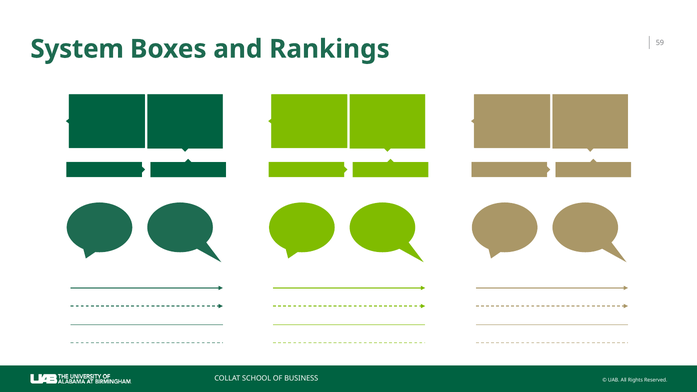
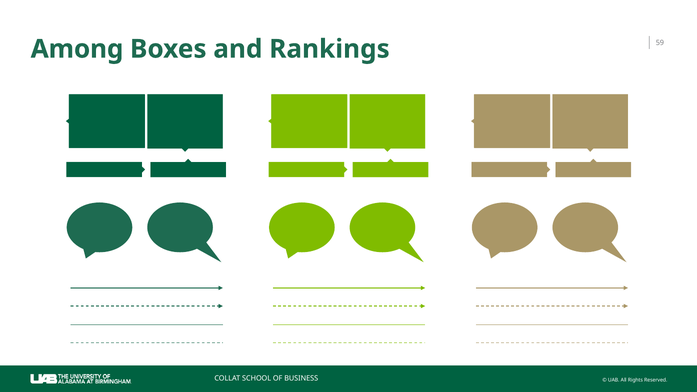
System: System -> Among
